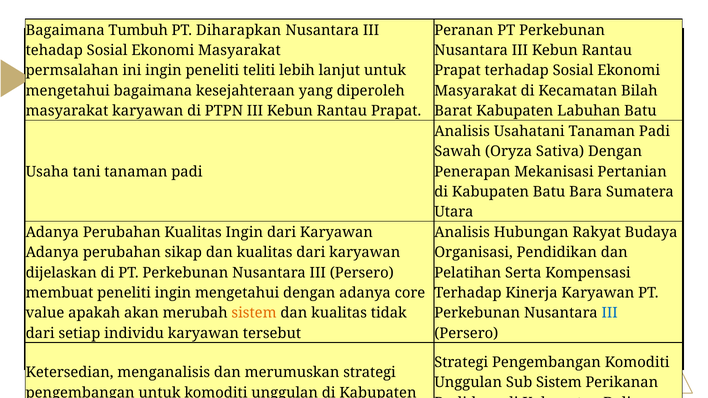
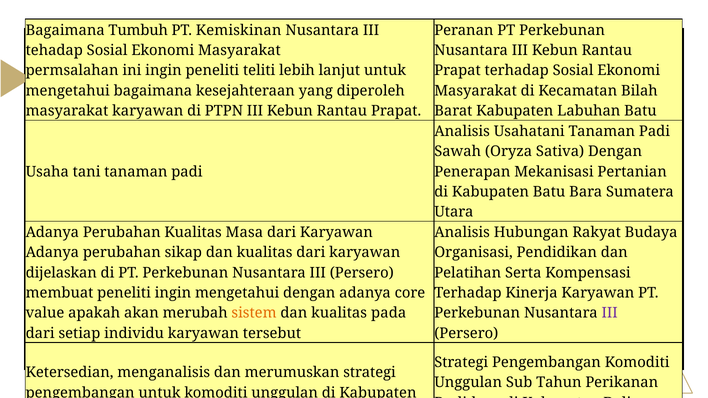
Diharapkan: Diharapkan -> Kemiskinan
Kualitas Ingin: Ingin -> Masa
tidak: tidak -> pada
III at (610, 313) colour: blue -> purple
Sub Sistem: Sistem -> Tahun
